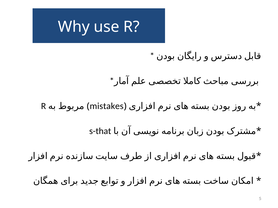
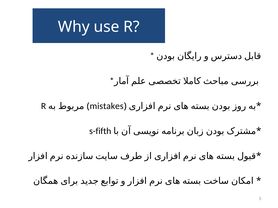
s-that: s-that -> s-fifth
